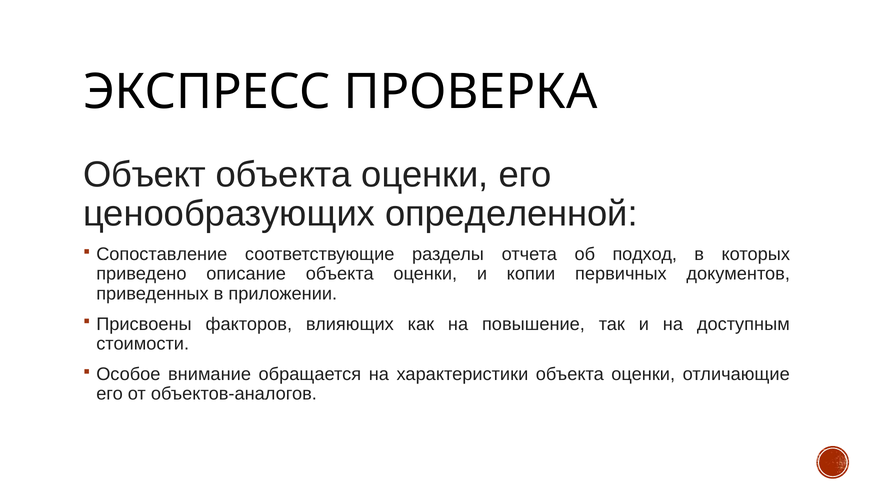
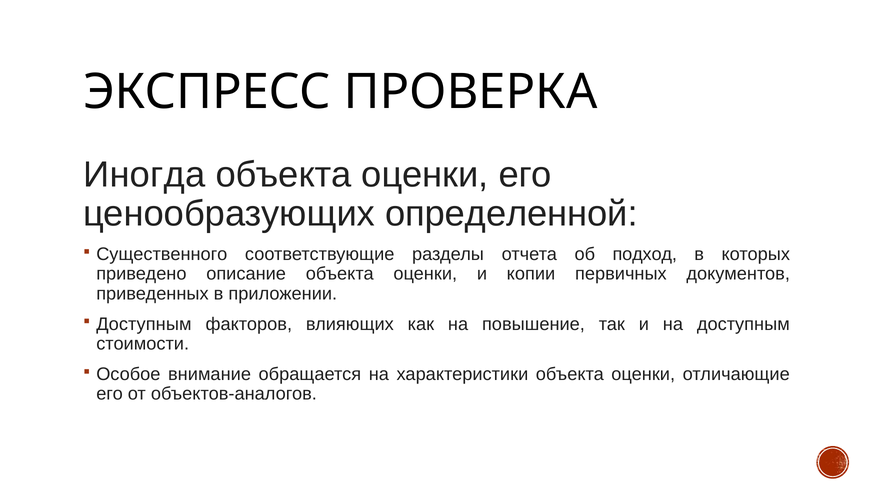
Объект: Объект -> Иногда
Сопоставление: Сопоставление -> Существенного
Присвоены at (144, 324): Присвоены -> Доступным
